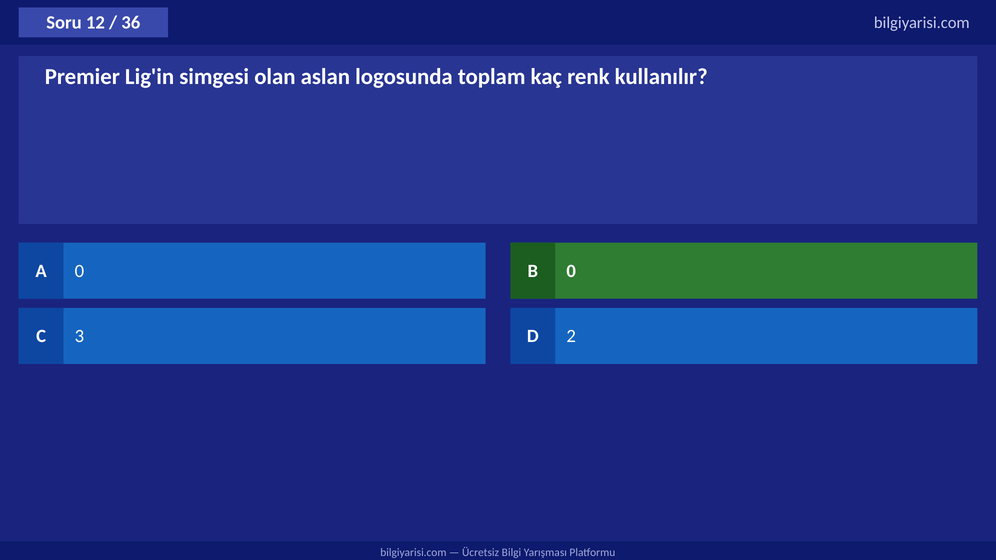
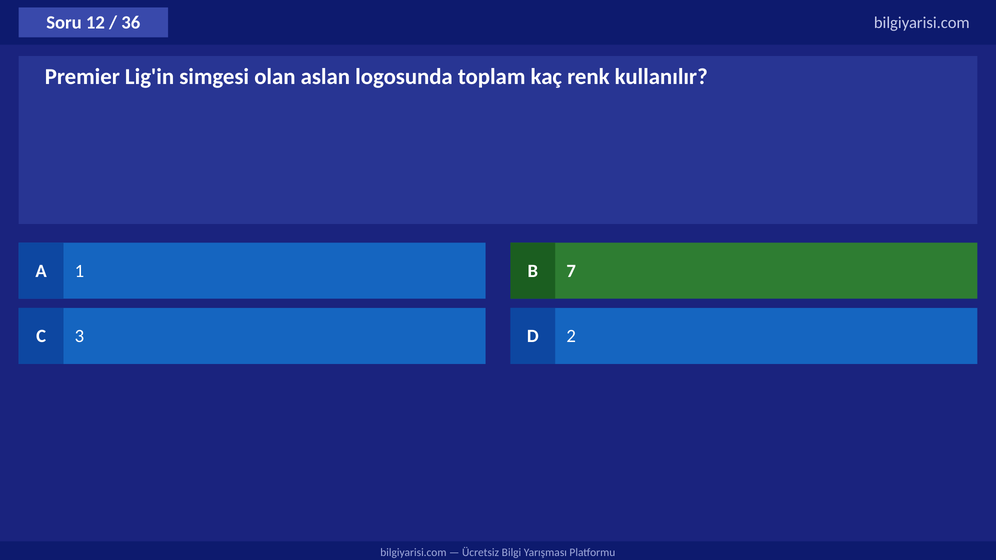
A 0: 0 -> 1
B 0: 0 -> 7
